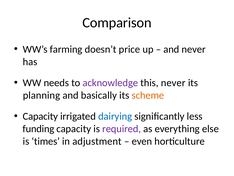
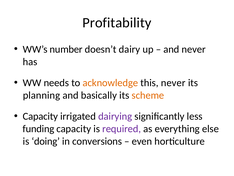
Comparison: Comparison -> Profitability
farming: farming -> number
price: price -> dairy
acknowledge colour: purple -> orange
dairying colour: blue -> purple
times: times -> doing
adjustment: adjustment -> conversions
